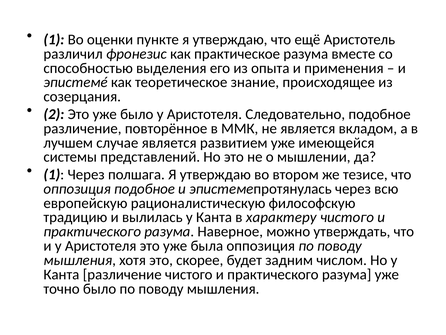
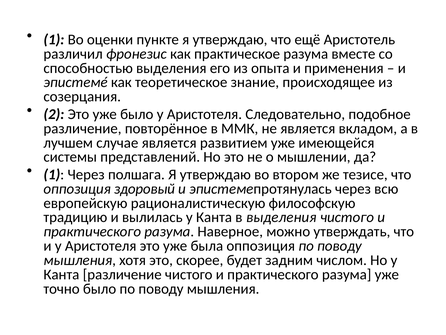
оппозиция подобное: подобное -> здоровый
в характеру: характеру -> выделения
